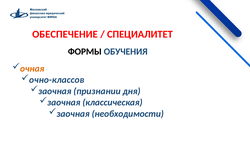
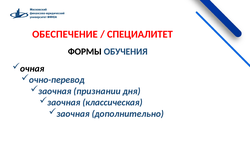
очная colour: orange -> black
очно-классов: очно-классов -> очно-перевод
необходимости: необходимости -> дополнительно
